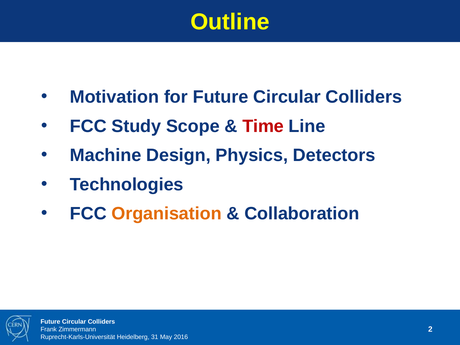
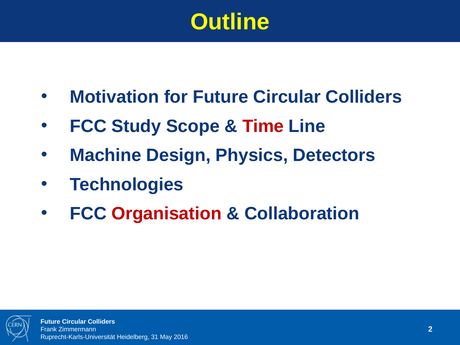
Organisation colour: orange -> red
